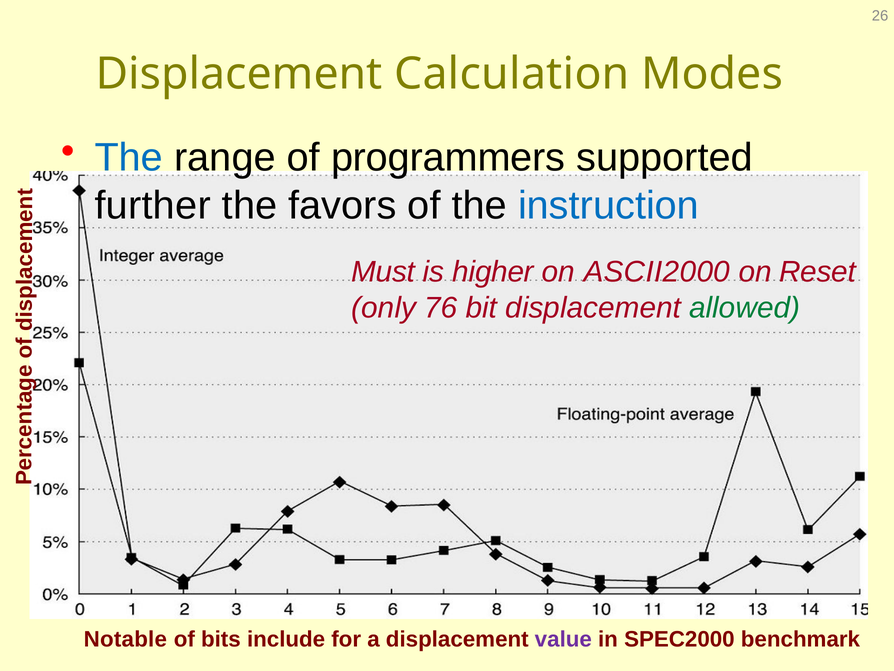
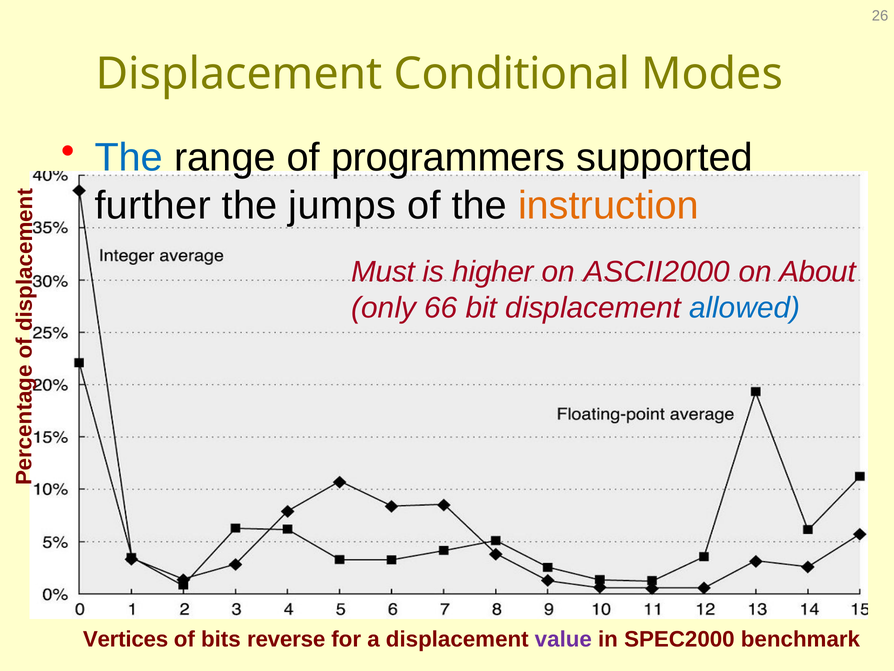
Calculation: Calculation -> Conditional
favors: favors -> jumps
instruction colour: blue -> orange
Reset: Reset -> About
76: 76 -> 66
allowed colour: green -> blue
Notable: Notable -> Vertices
include: include -> reverse
